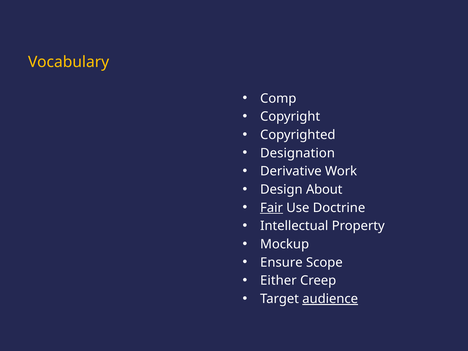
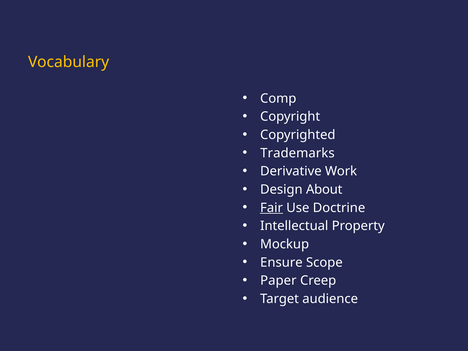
Designation: Designation -> Trademarks
Either: Either -> Paper
audience underline: present -> none
